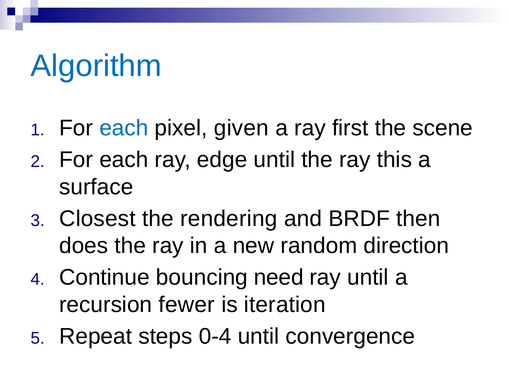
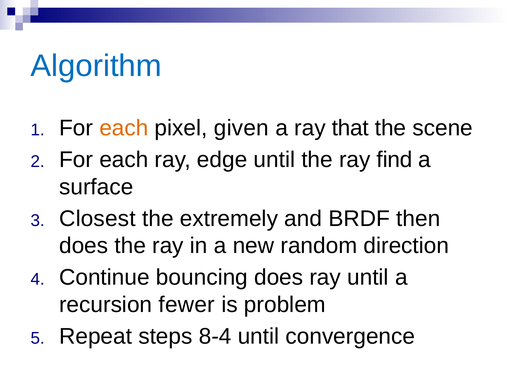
each at (124, 128) colour: blue -> orange
first: first -> that
this: this -> find
rendering: rendering -> extremely
bouncing need: need -> does
iteration: iteration -> problem
0-4: 0-4 -> 8-4
